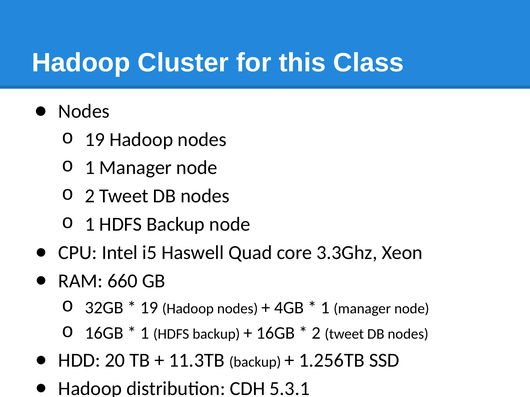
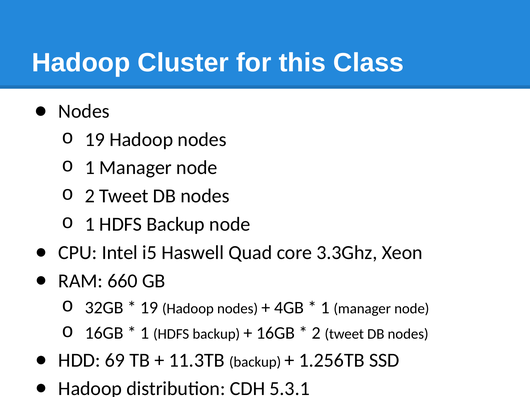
20: 20 -> 69
